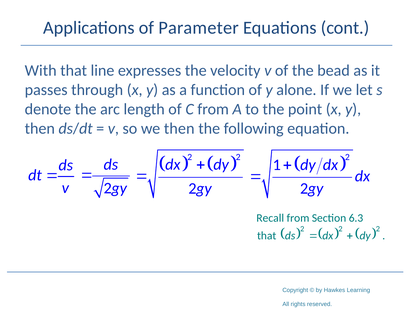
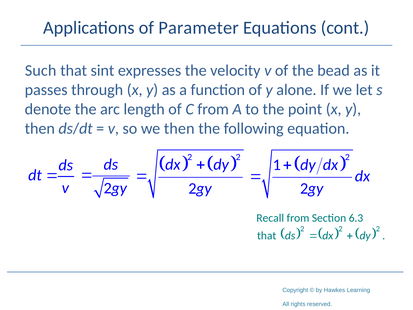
With: With -> Such
line: line -> sint
